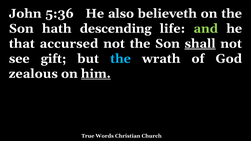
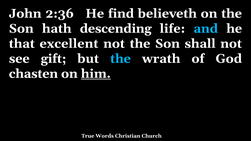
5:36: 5:36 -> 2:36
also: also -> find
and colour: light green -> light blue
accursed: accursed -> excellent
shall underline: present -> none
zealous: zealous -> chasten
